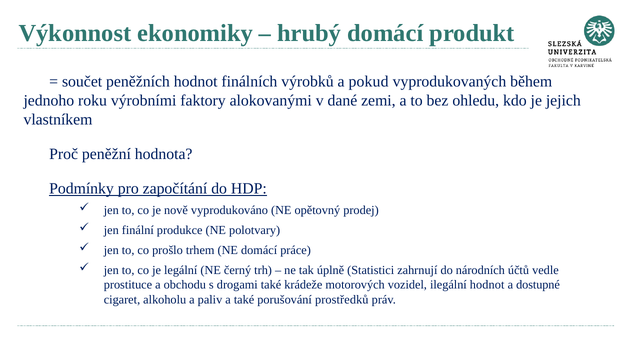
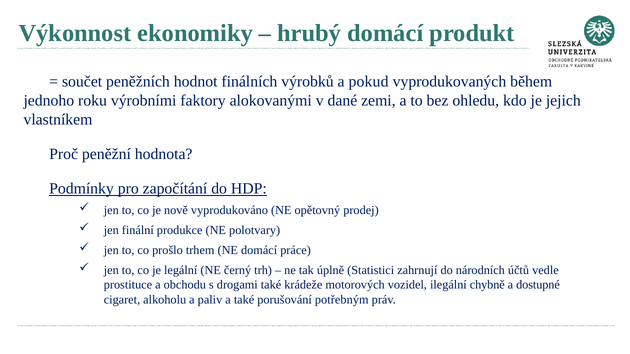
ilegální hodnot: hodnot -> chybně
prostředků: prostředků -> potřebným
